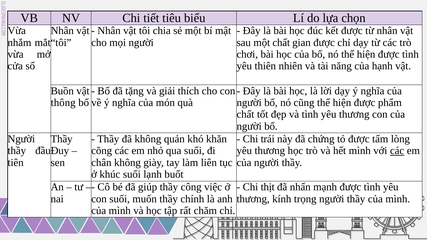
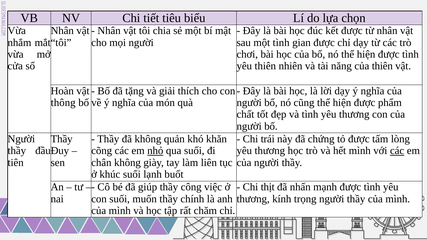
một chất: chất -> tình
của hạnh: hạnh -> thiên
Buồn: Buồn -> Hoàn
nhỏ underline: none -> present
